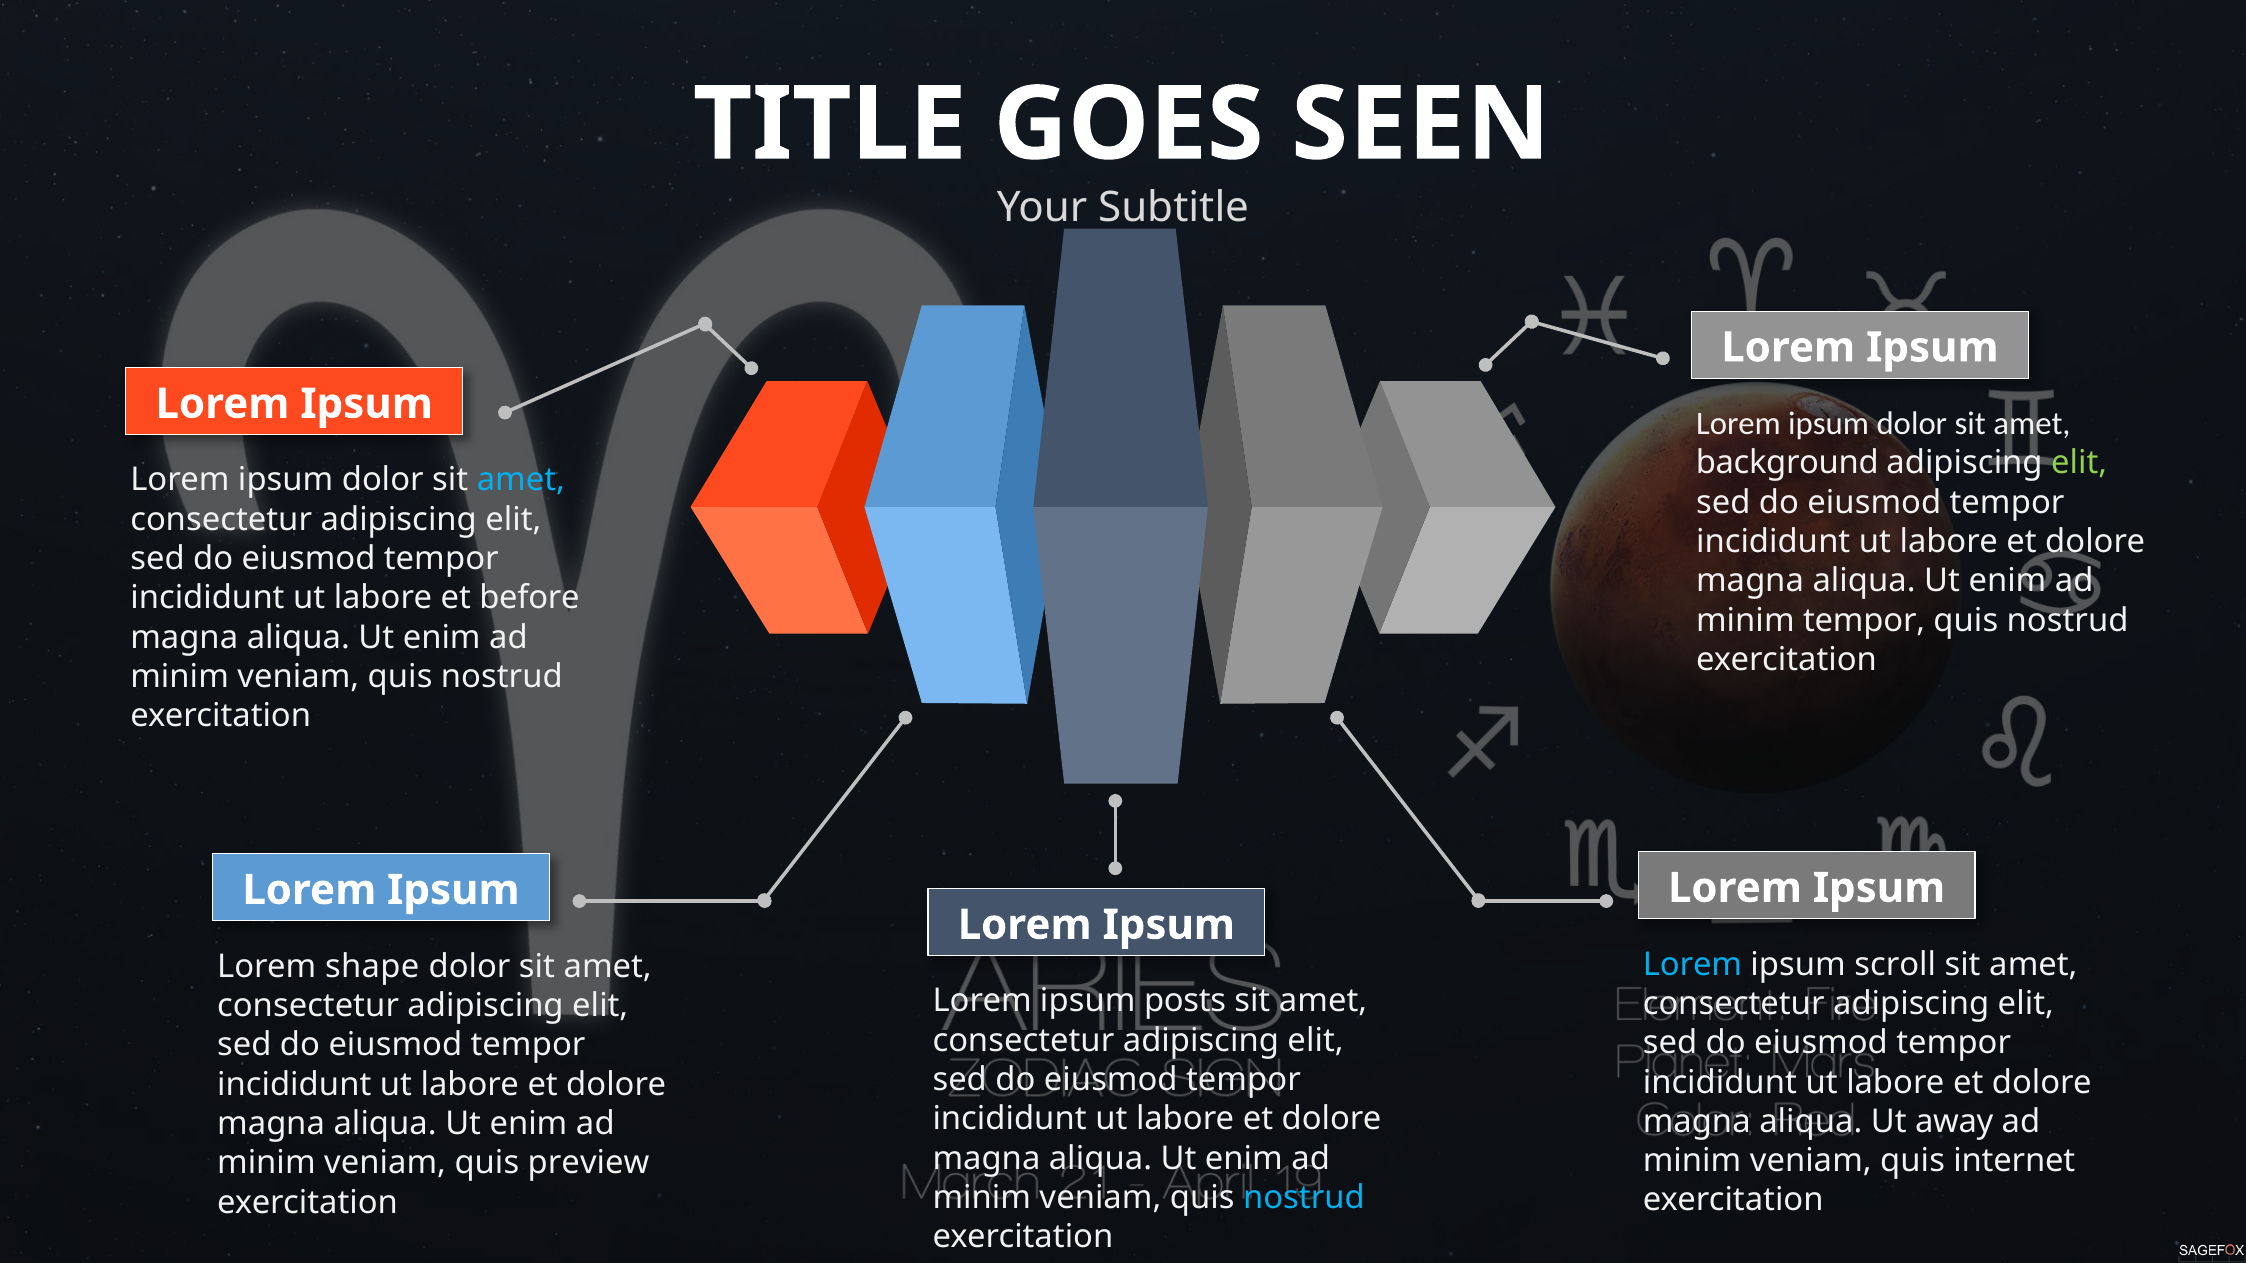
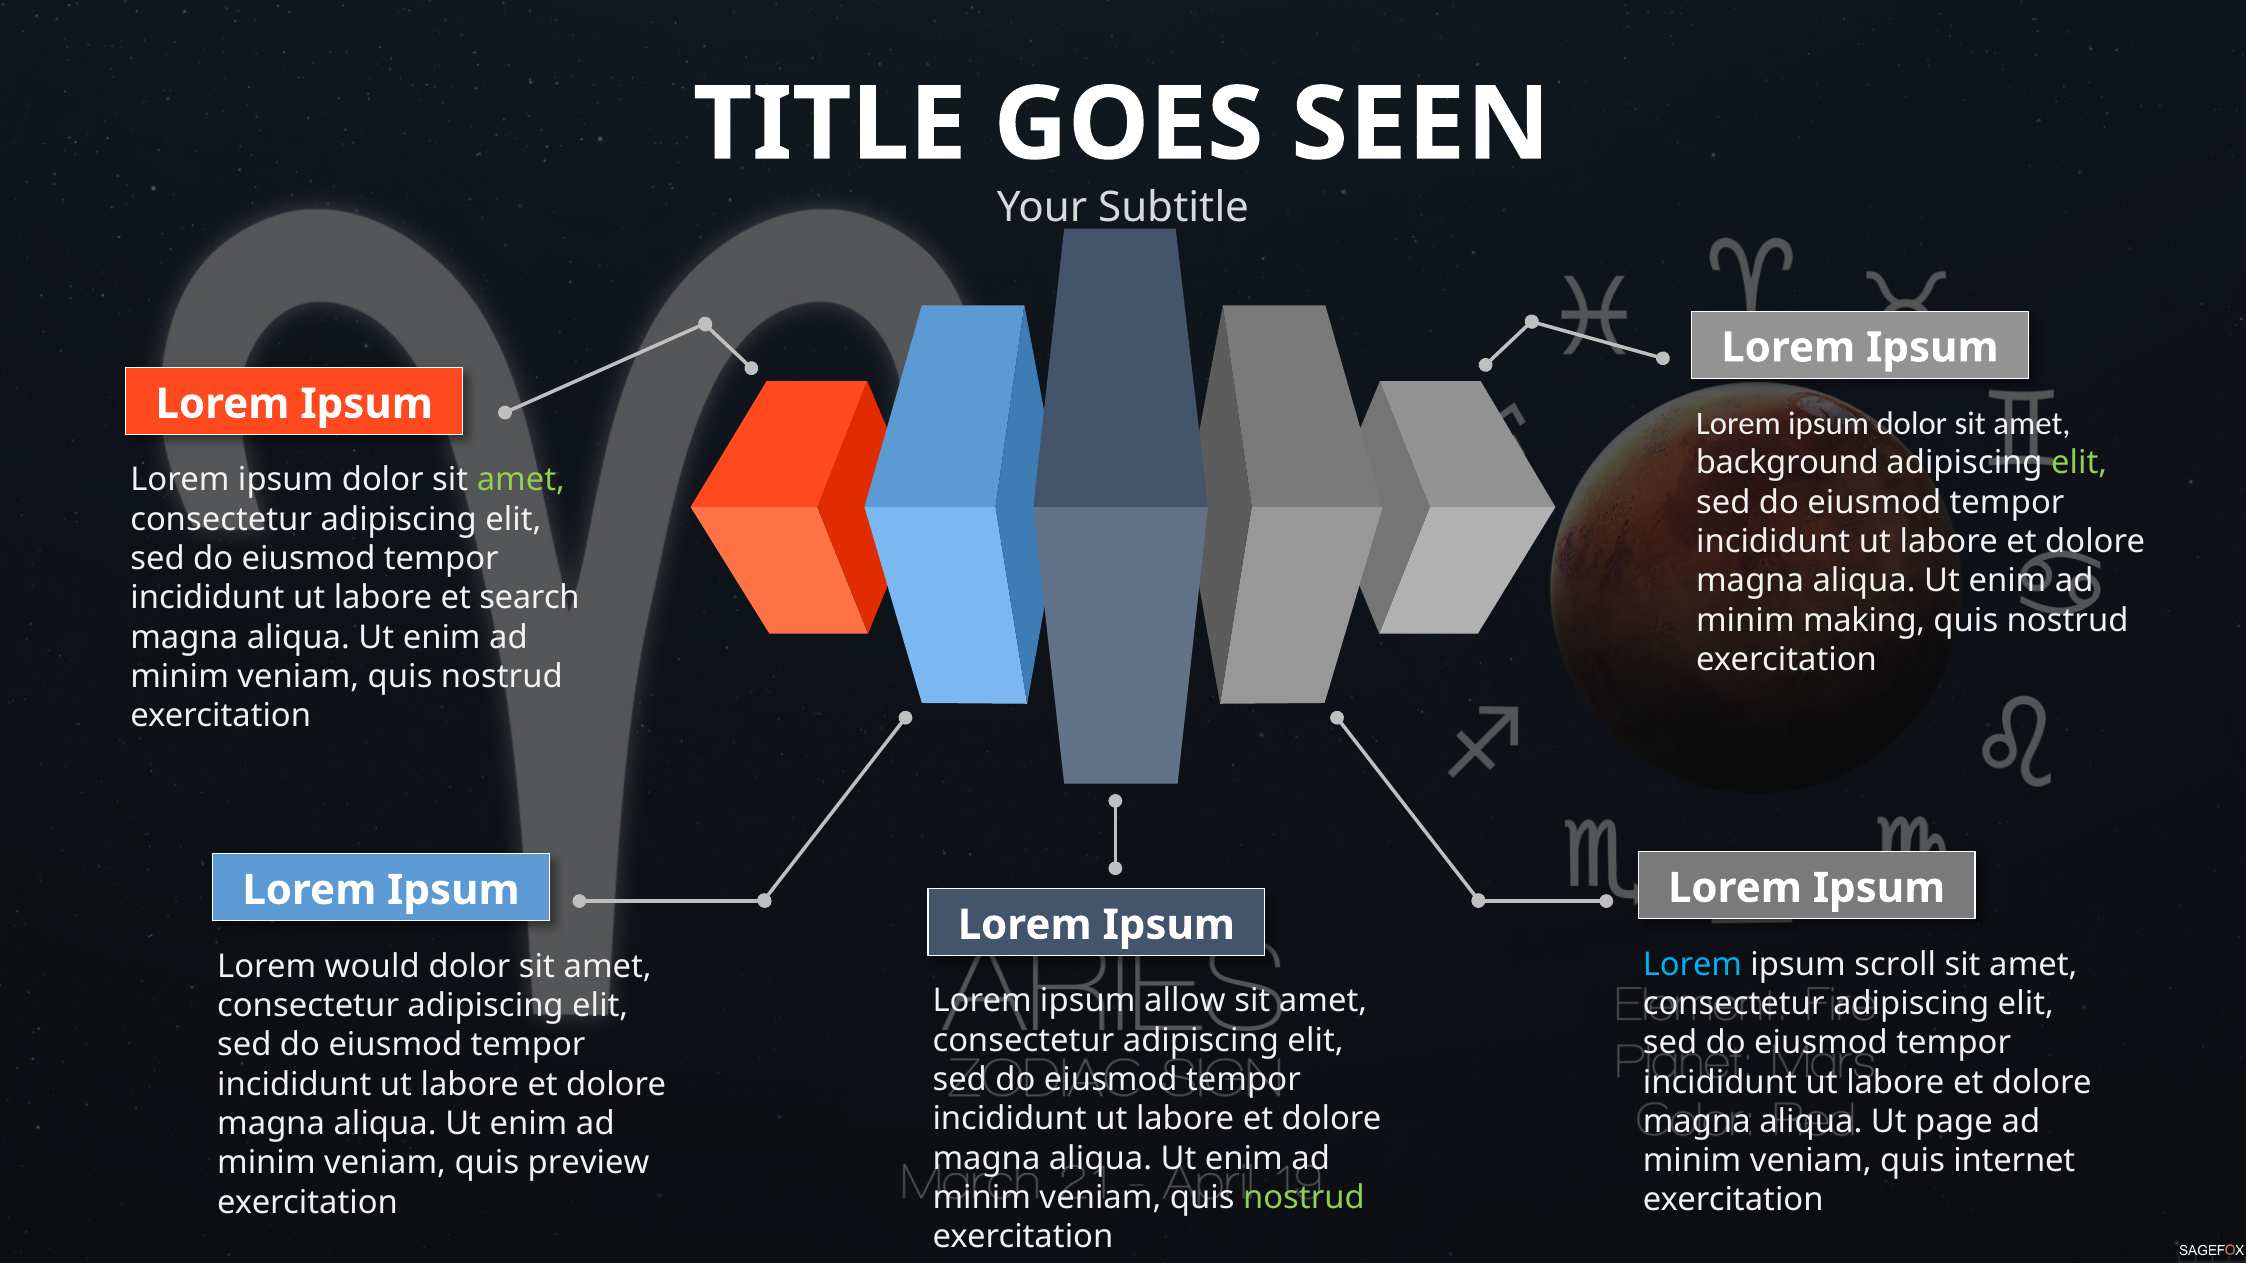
amet at (521, 480) colour: light blue -> light green
before: before -> search
minim tempor: tempor -> making
shape: shape -> would
posts: posts -> allow
away: away -> page
nostrud at (1304, 1198) colour: light blue -> light green
